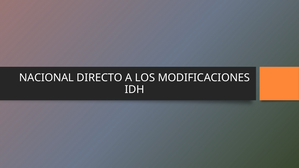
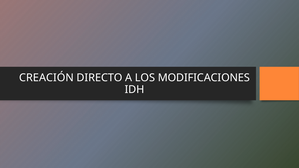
NACIONAL: NACIONAL -> CREACIÓN
